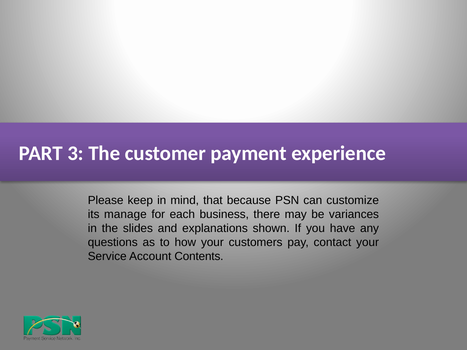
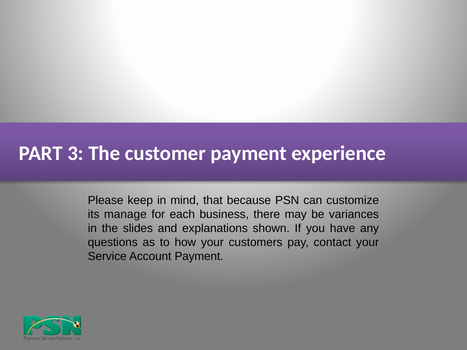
Account Contents: Contents -> Payment
